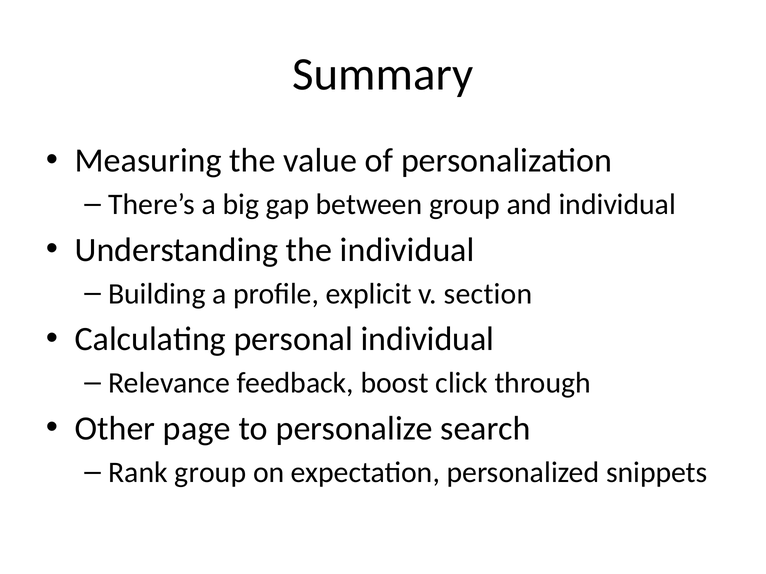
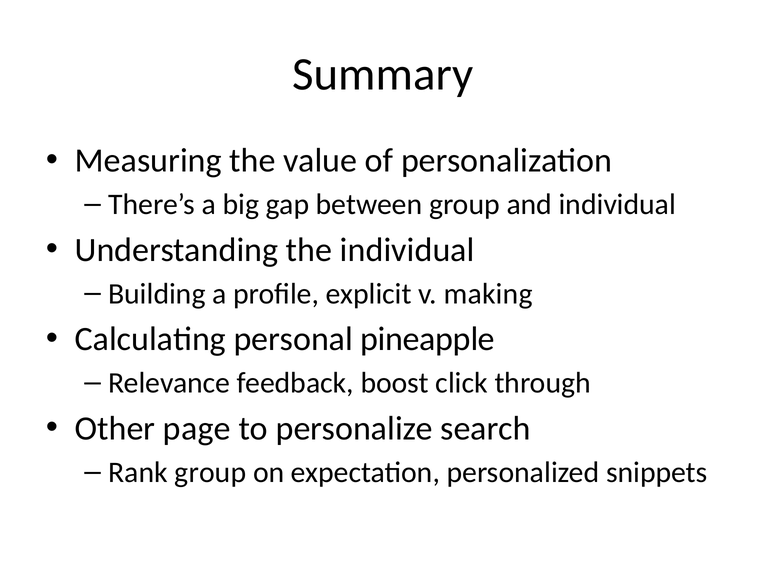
section: section -> making
personal individual: individual -> pineapple
